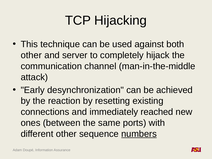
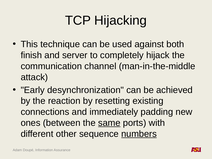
other at (31, 55): other -> finish
reached: reached -> padding
same underline: none -> present
